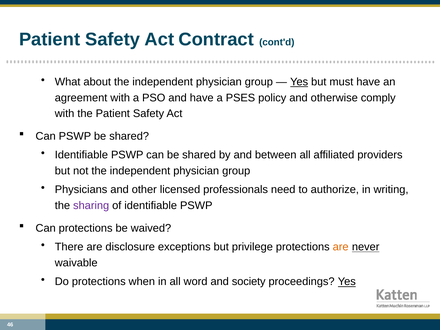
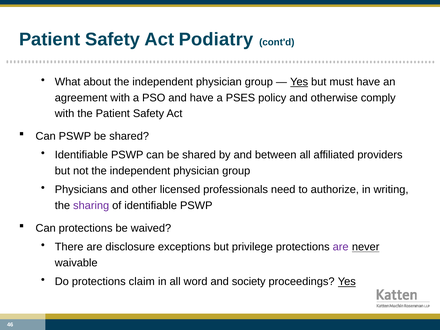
Contract: Contract -> Podiatry
are at (341, 247) colour: orange -> purple
when: when -> claim
